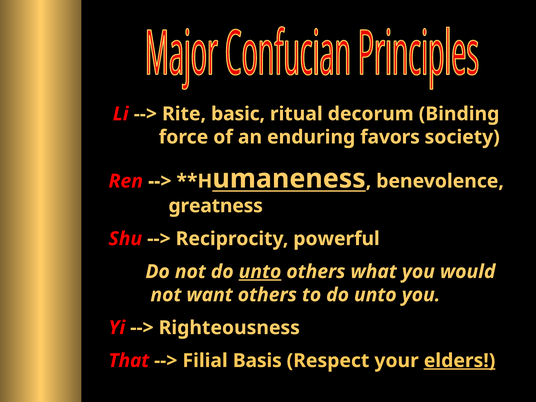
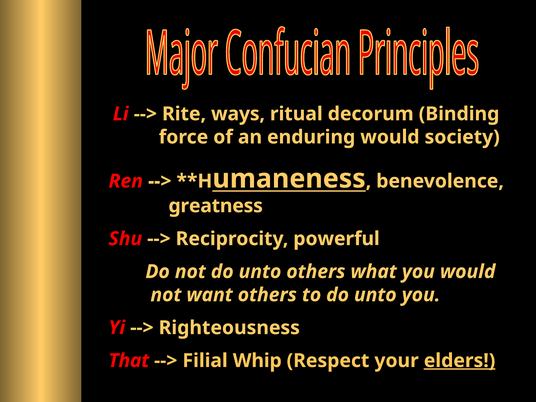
basic: basic -> ways
enduring favors: favors -> would
unto at (260, 272) underline: present -> none
Basis: Basis -> Whip
